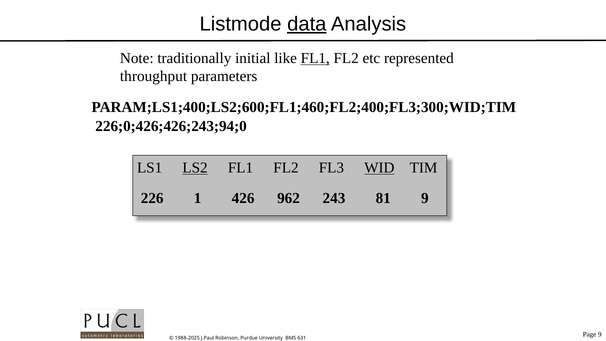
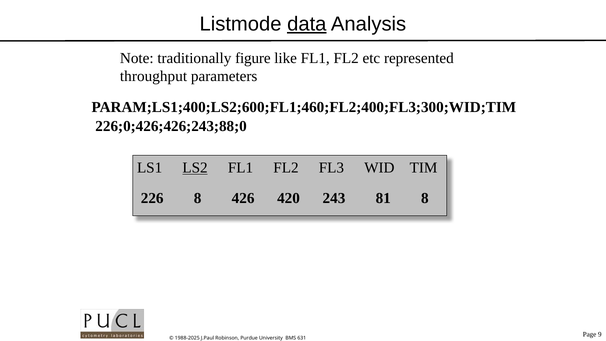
initial: initial -> figure
FL1 at (315, 58) underline: present -> none
226;0;426;426;243;94;0: 226;0;426;426;243;94;0 -> 226;0;426;426;243;88;0
WID underline: present -> none
226 1: 1 -> 8
962: 962 -> 420
81 9: 9 -> 8
